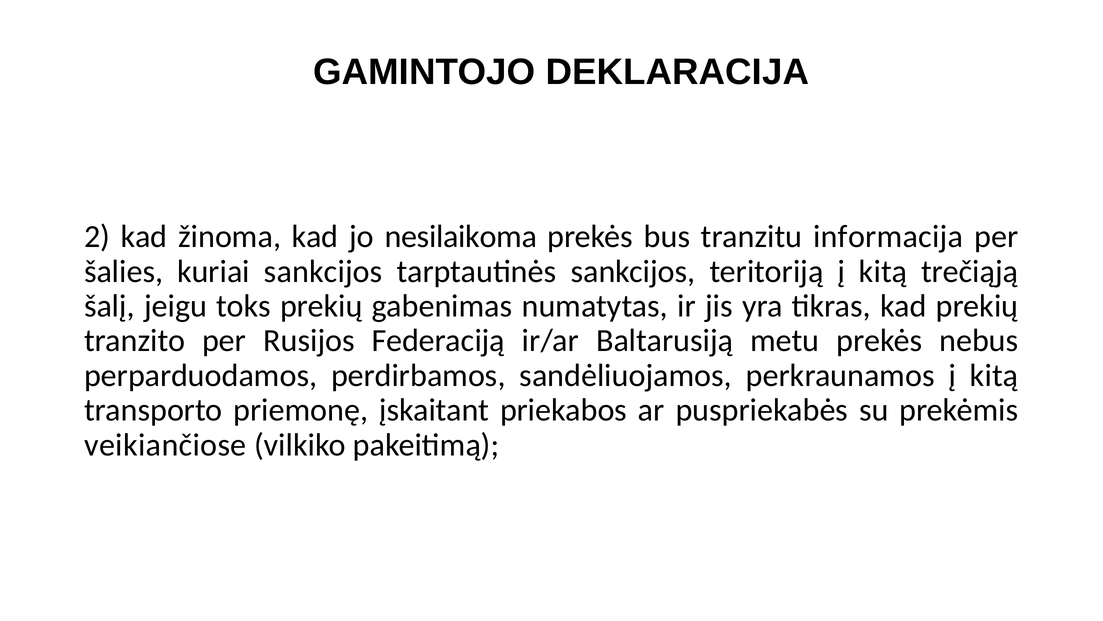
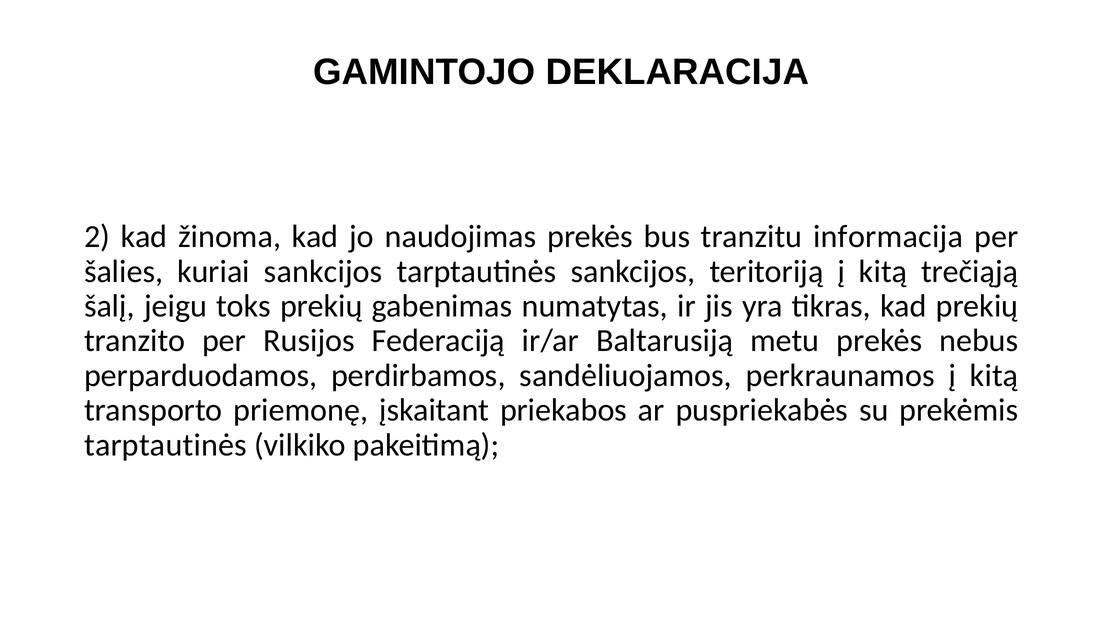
nesilaikoma: nesilaikoma -> naudojimas
veikiančiose at (165, 445): veikiančiose -> tarptautinės
